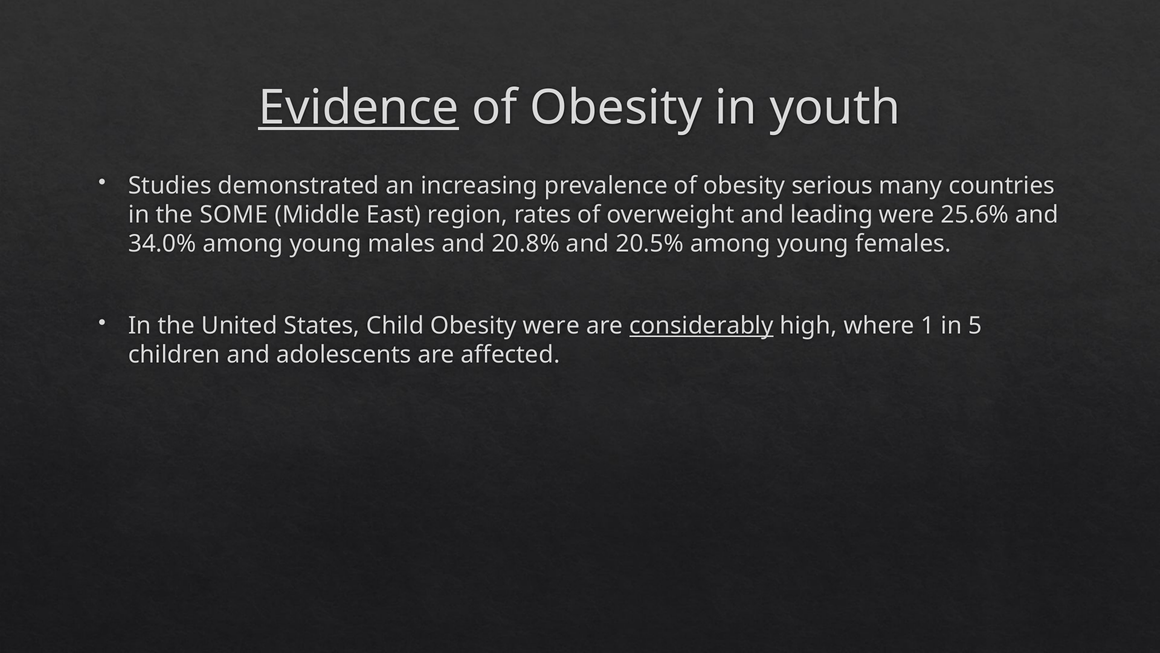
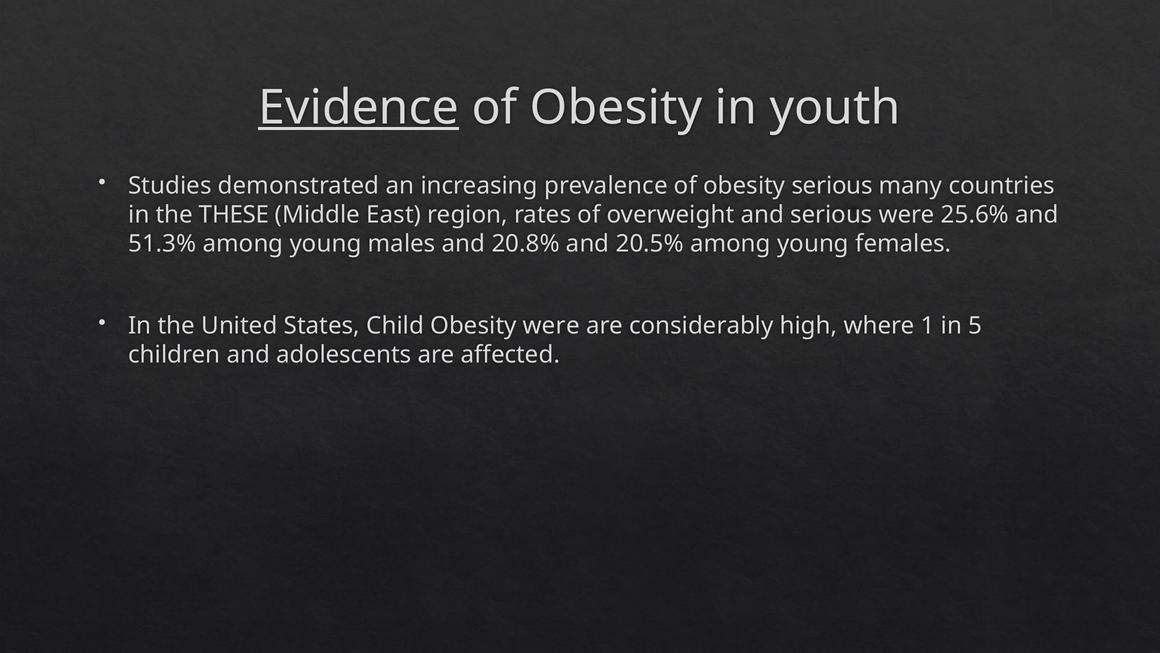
SOME: SOME -> THESE
and leading: leading -> serious
34.0%: 34.0% -> 51.3%
considerably underline: present -> none
